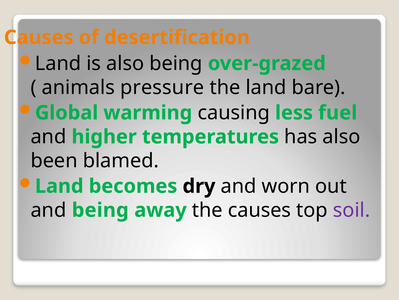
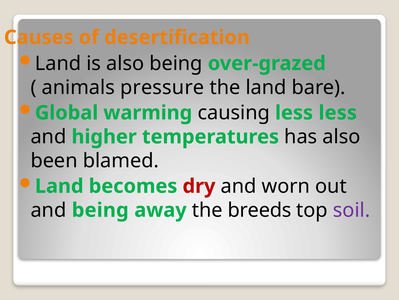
less fuel: fuel -> less
dry colour: black -> red
the causes: causes -> breeds
